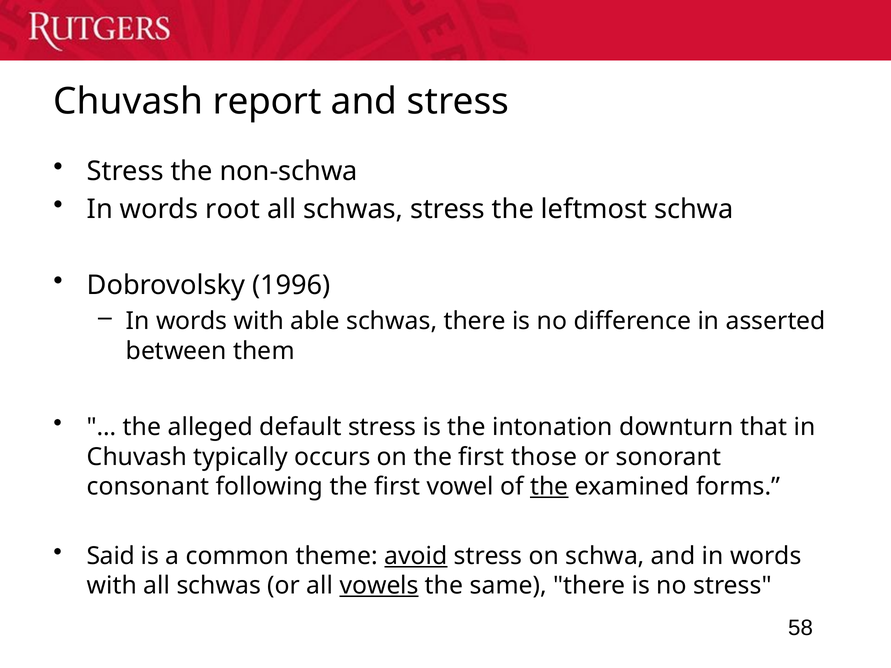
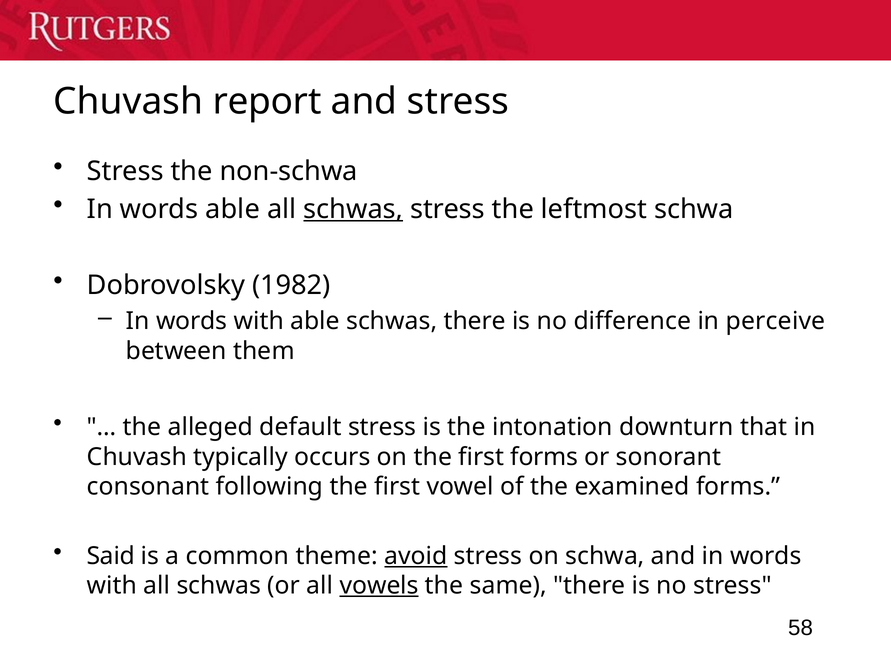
words root: root -> able
schwas at (353, 209) underline: none -> present
1996: 1996 -> 1982
asserted: asserted -> perceive
first those: those -> forms
the at (549, 487) underline: present -> none
